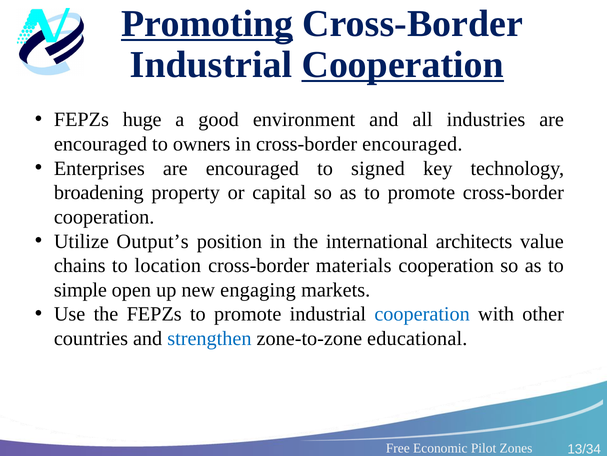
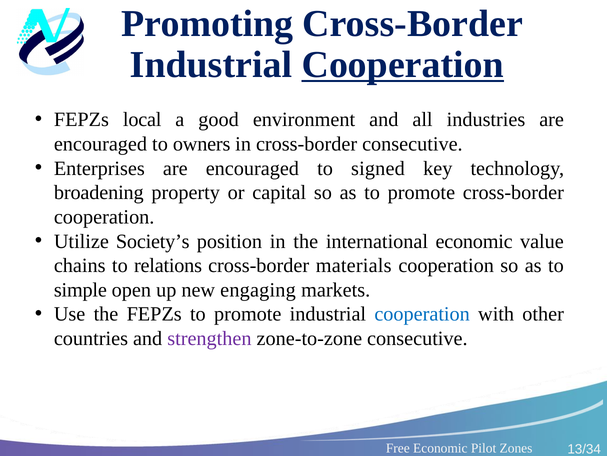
Promoting underline: present -> none
huge: huge -> local
cross-border encouraged: encouraged -> consecutive
Output’s: Output’s -> Society’s
international architects: architects -> economic
location: location -> relations
strengthen colour: blue -> purple
zone-to-zone educational: educational -> consecutive
